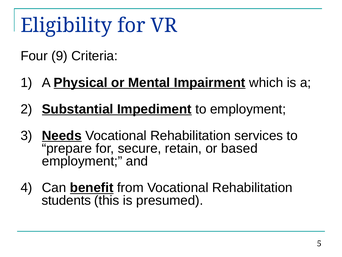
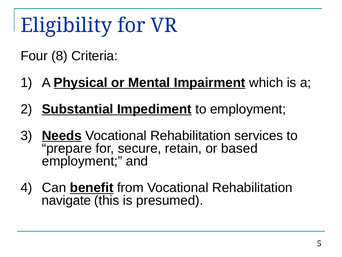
9: 9 -> 8
students: students -> navigate
